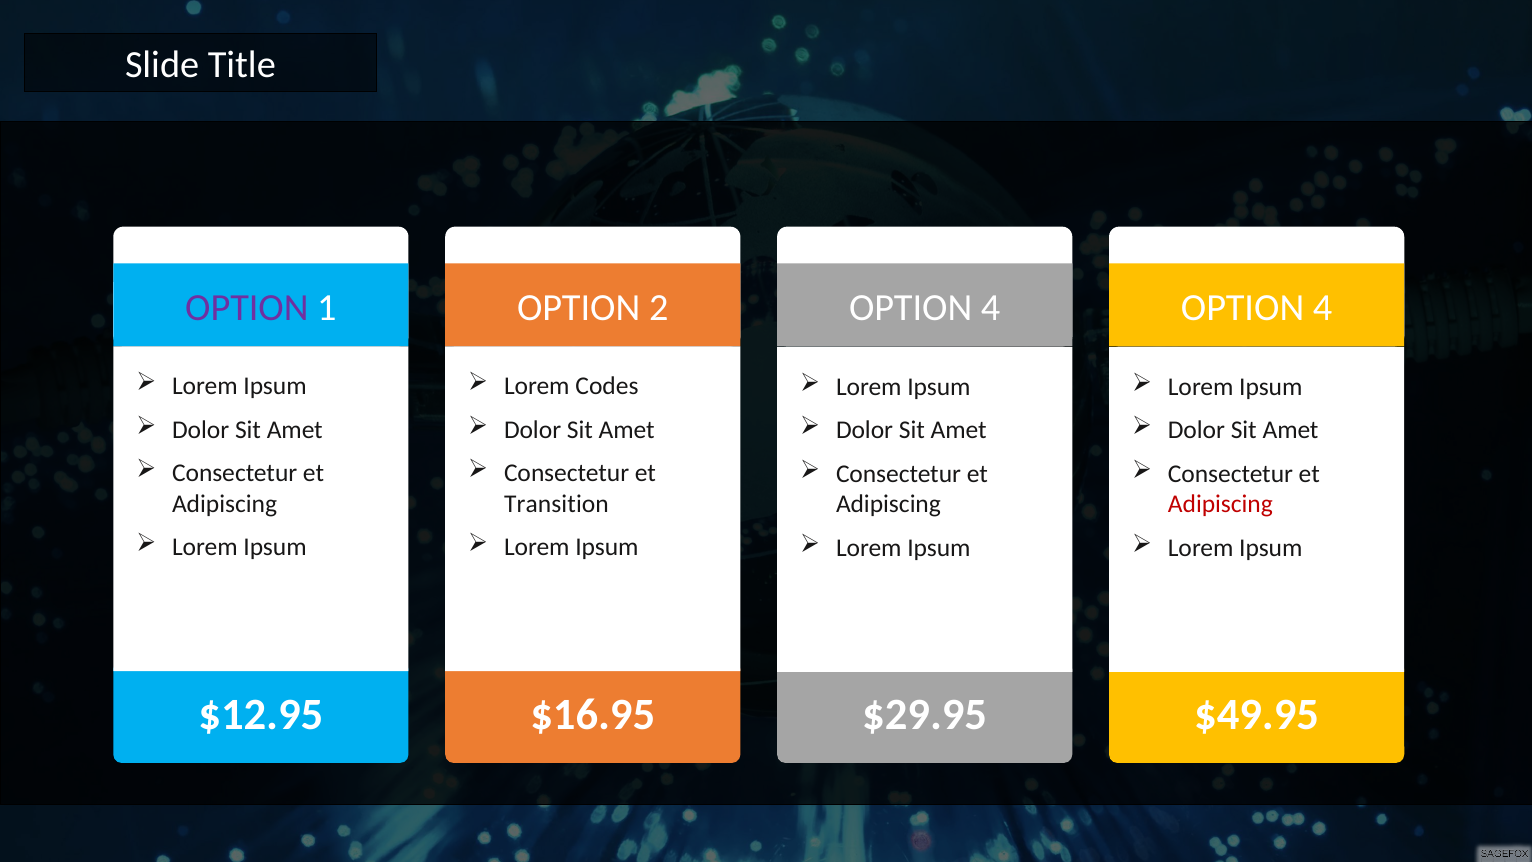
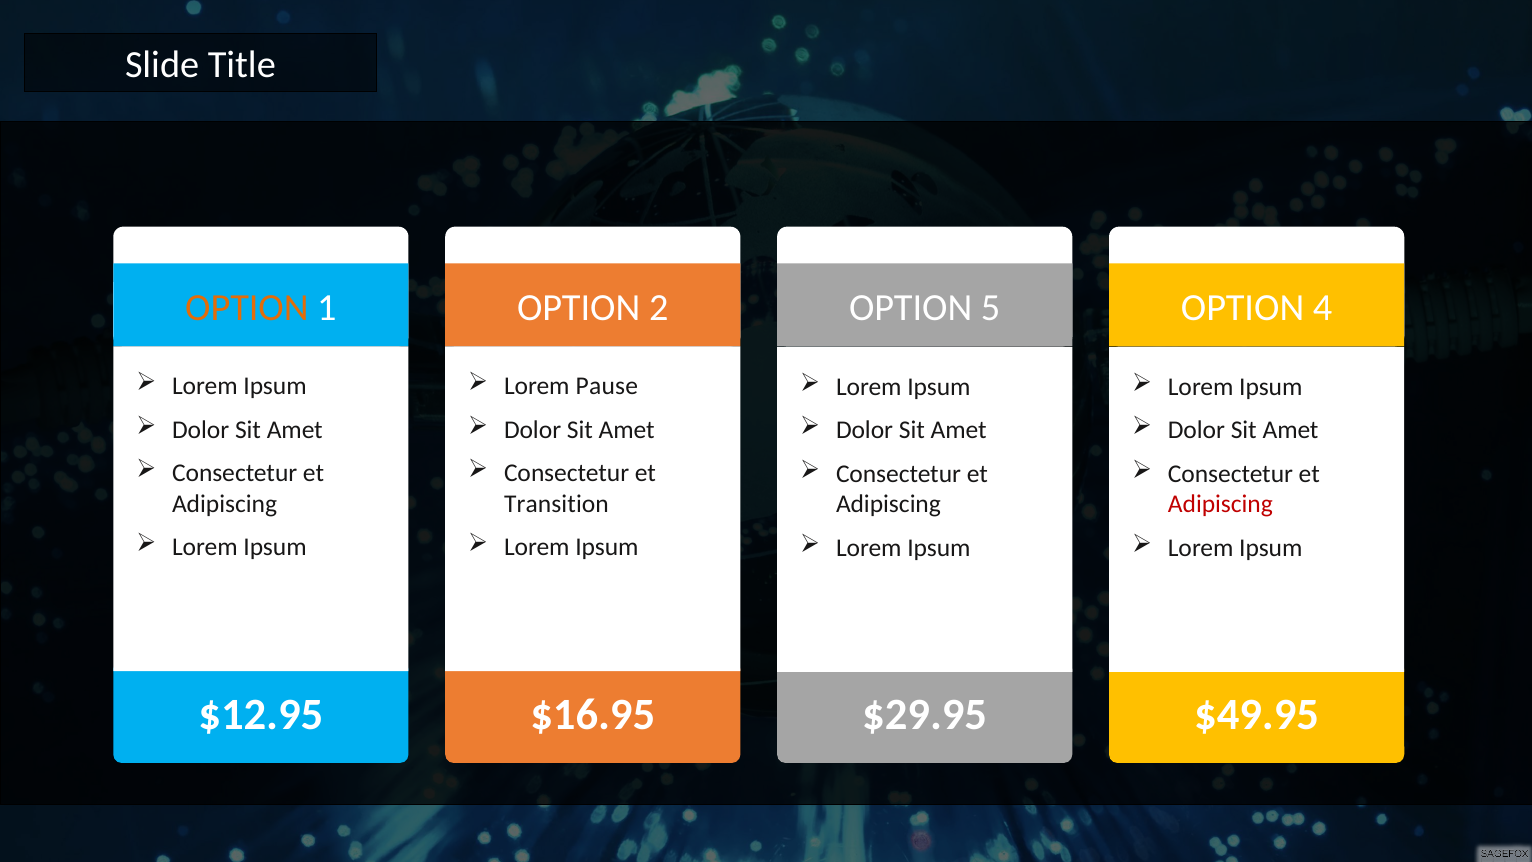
OPTION at (247, 307) colour: purple -> orange
4 at (991, 307): 4 -> 5
Codes: Codes -> Pause
